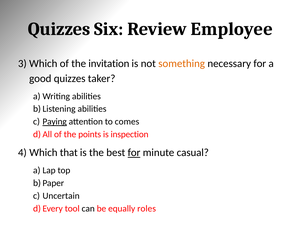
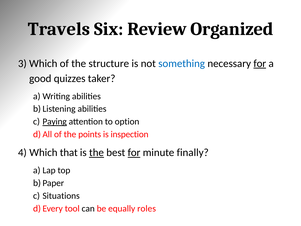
Quizzes at (59, 29): Quizzes -> Travels
Employee: Employee -> Organized
invitation: invitation -> structure
something colour: orange -> blue
for at (260, 63) underline: none -> present
comes: comes -> option
the at (97, 152) underline: none -> present
casual: casual -> finally
Uncertain: Uncertain -> Situations
